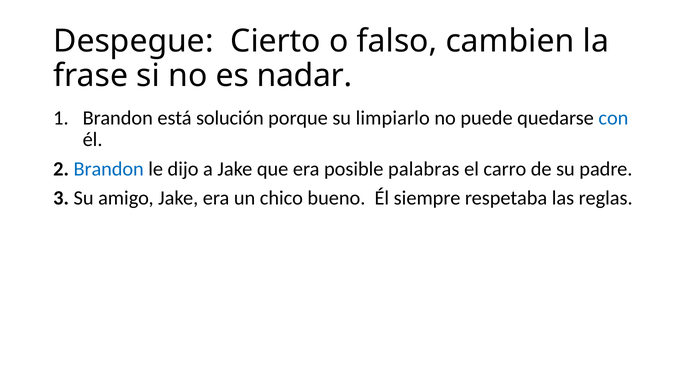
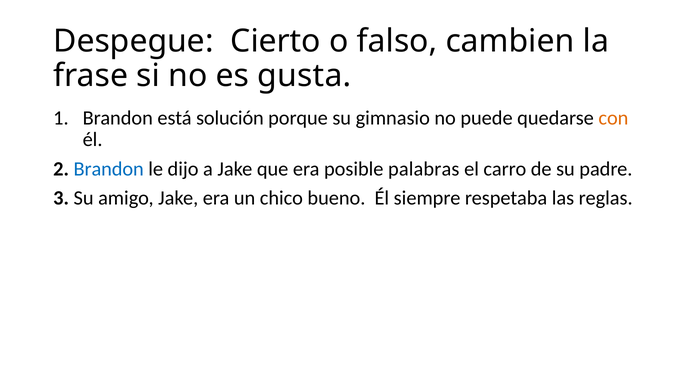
nadar: nadar -> gusta
limpiarlo: limpiarlo -> gimnasio
con colour: blue -> orange
